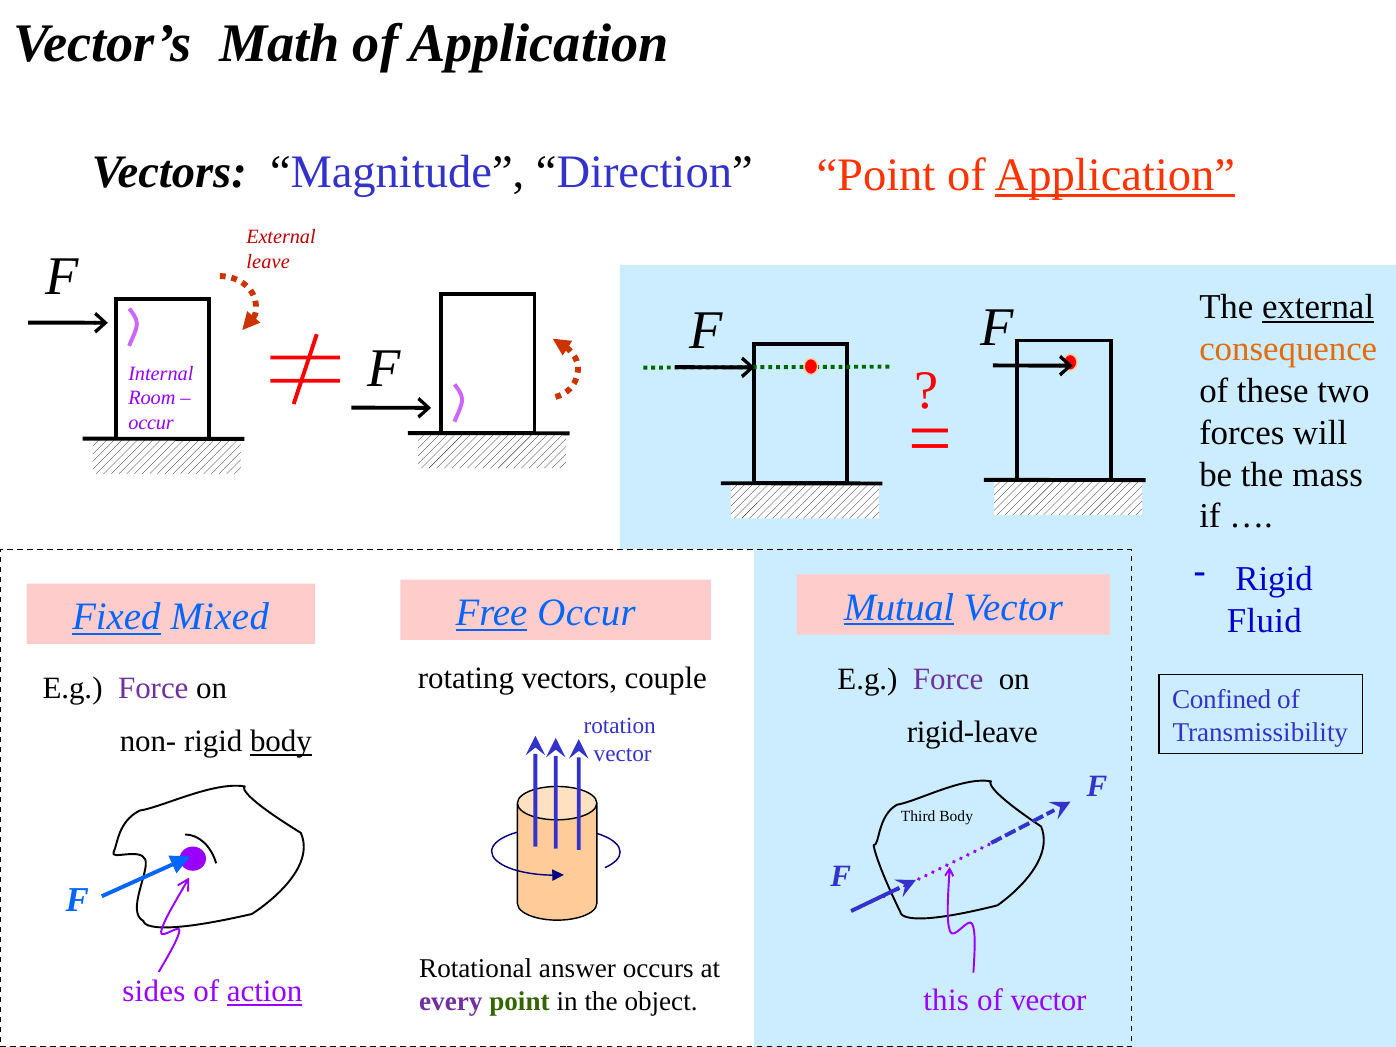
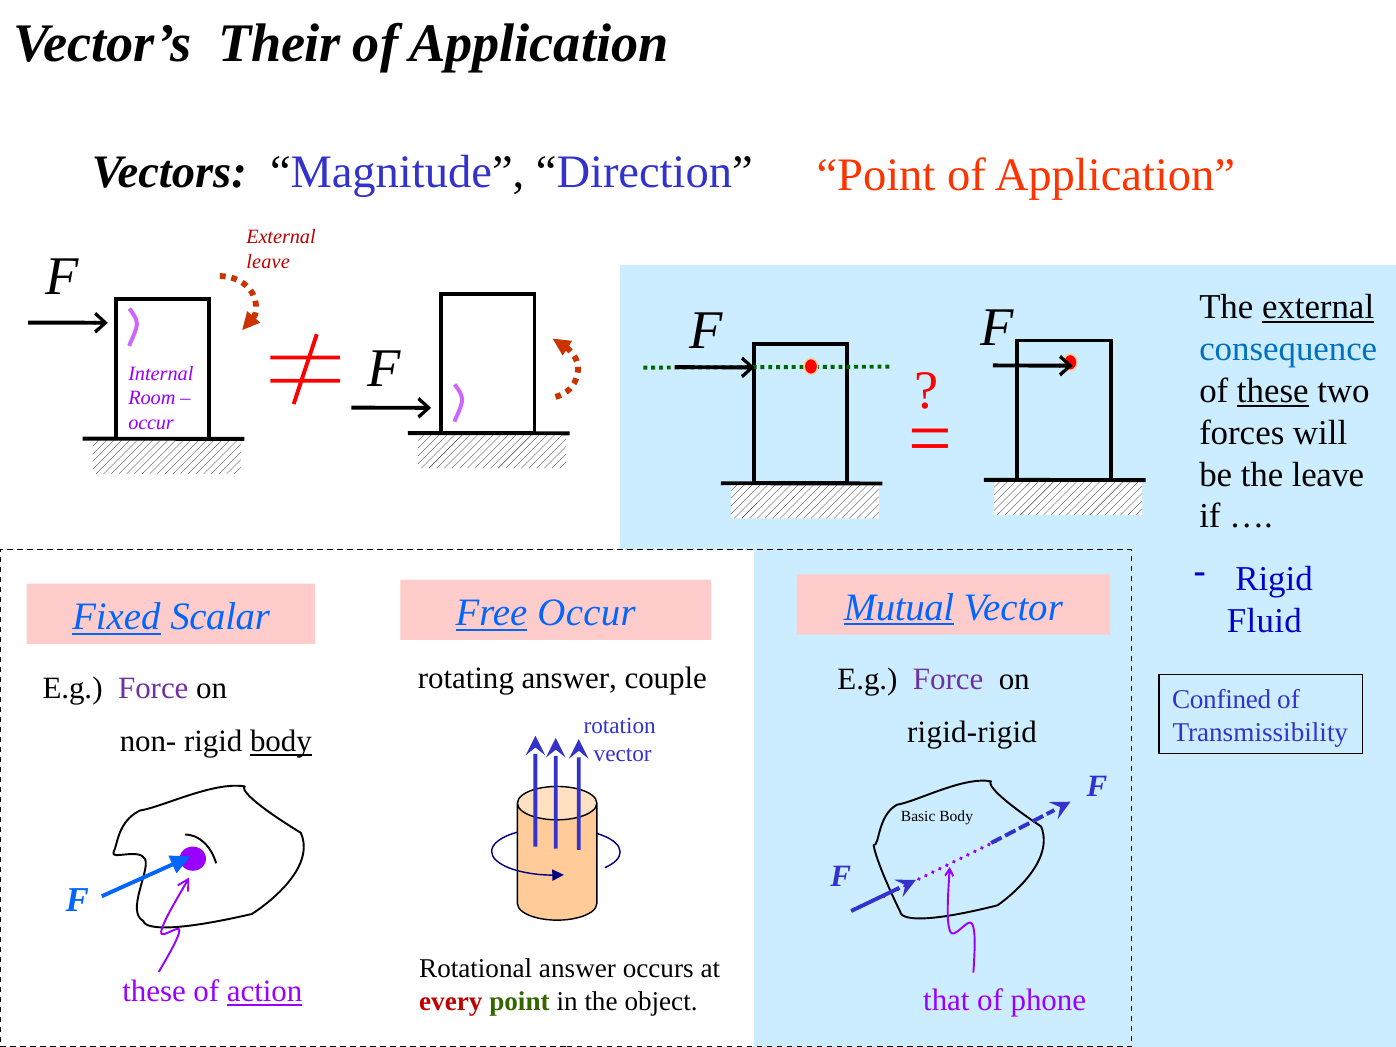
Math: Math -> Their
Application at (1115, 175) underline: present -> none
consequence colour: orange -> blue
these at (1273, 391) underline: none -> present
the mass: mass -> leave
Mixed: Mixed -> Scalar
rotating vectors: vectors -> answer
rigid-leave: rigid-leave -> rigid-rigid
Third: Third -> Basic
sides at (154, 991): sides -> these
this: this -> that
of vector: vector -> phone
every colour: purple -> red
